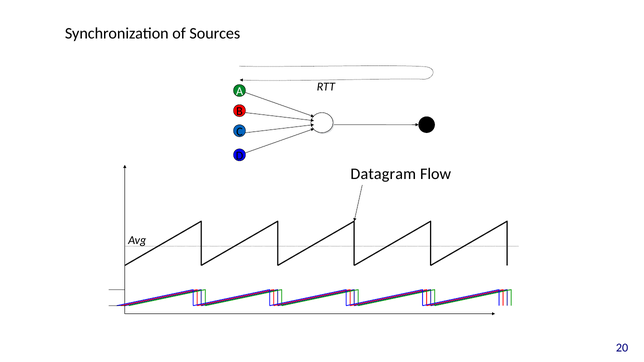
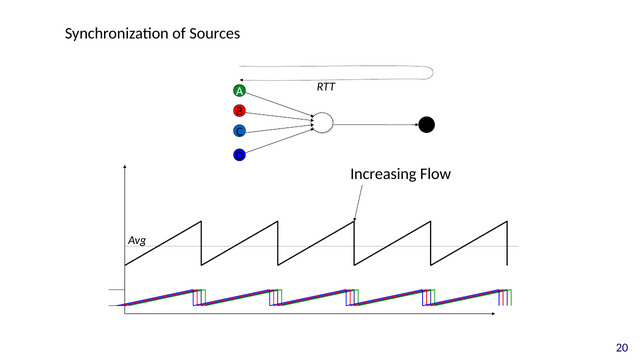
Datagram: Datagram -> Increasing
